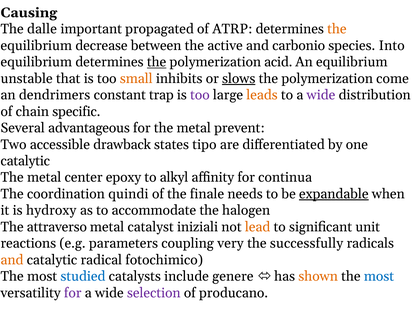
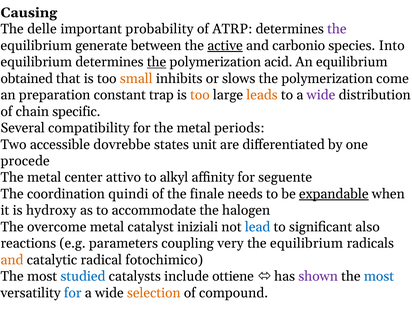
dalle: dalle -> delle
propagated: propagated -> probability
the at (337, 29) colour: orange -> purple
decrease: decrease -> generate
active underline: none -> present
unstable: unstable -> obtained
slows underline: present -> none
dendrimers: dendrimers -> preparation
too at (200, 95) colour: purple -> orange
advantageous: advantageous -> compatibility
prevent: prevent -> periods
drawback: drawback -> dovrebbe
tipo: tipo -> unit
catalytic at (25, 161): catalytic -> procede
epoxy: epoxy -> attivo
continua: continua -> seguente
attraverso: attraverso -> overcome
lead colour: orange -> blue
unit: unit -> also
successfully at (307, 243): successfully -> equilibrium
genere: genere -> ottiene
shown colour: orange -> purple
for at (73, 293) colour: purple -> blue
selection colour: purple -> orange
producano: producano -> compound
